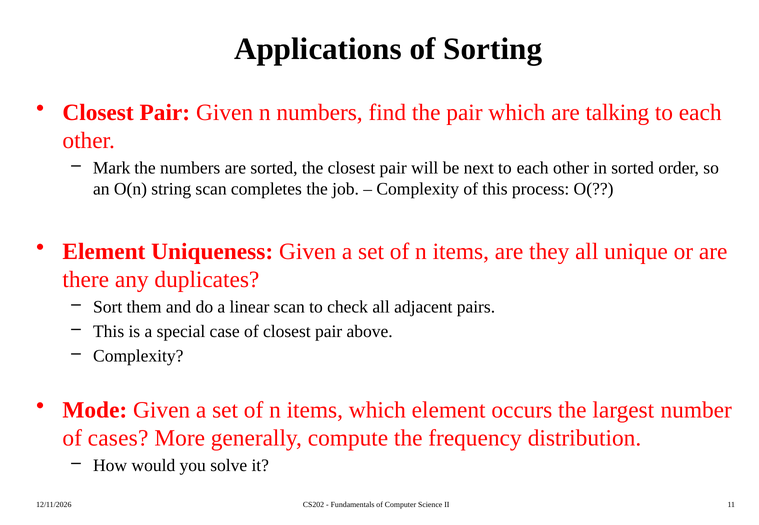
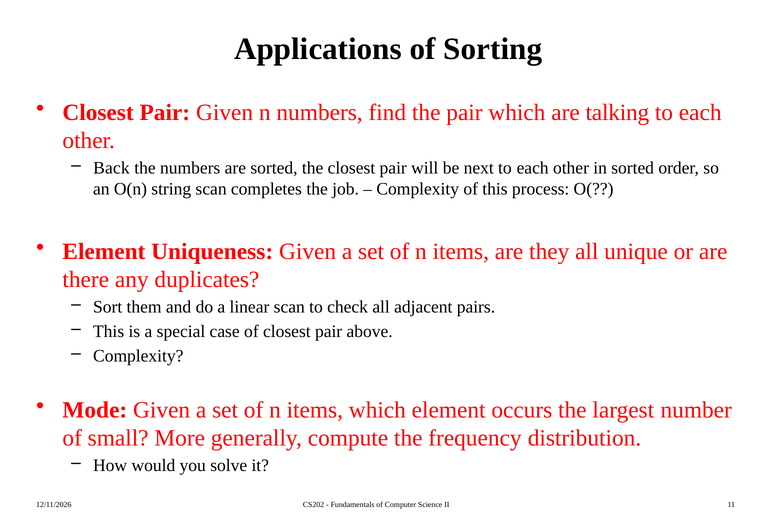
Mark: Mark -> Back
cases: cases -> small
